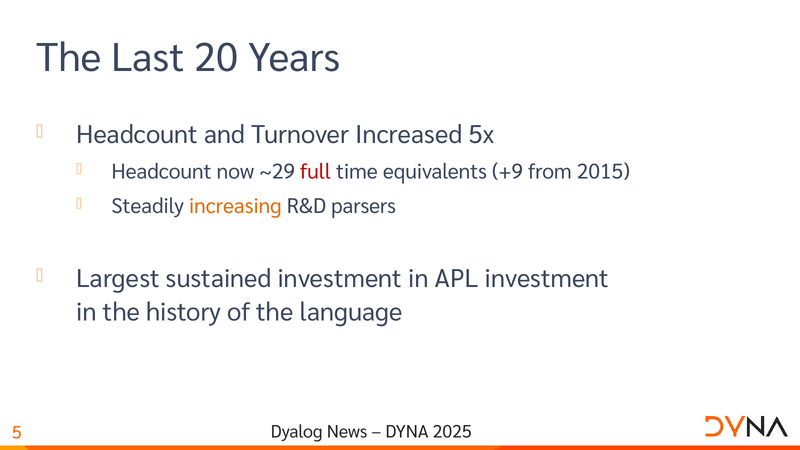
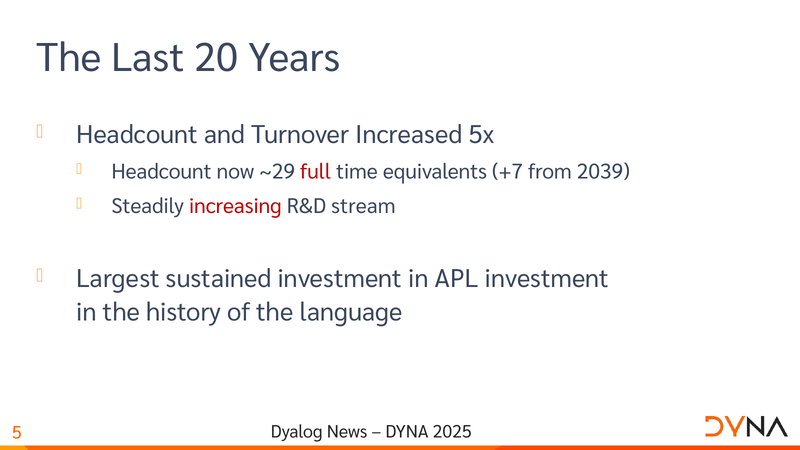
+9: +9 -> +7
2015: 2015 -> 2039
increasing colour: orange -> red
parsers: parsers -> stream
